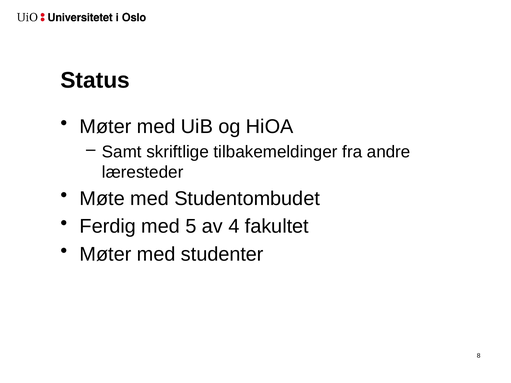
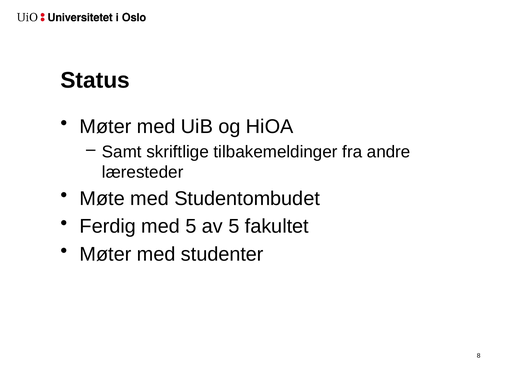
av 4: 4 -> 5
